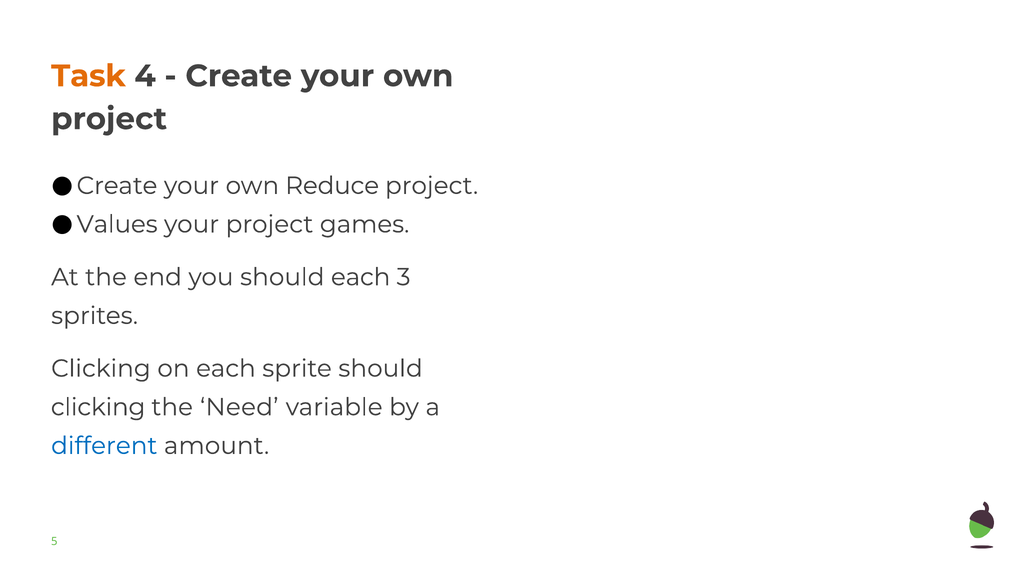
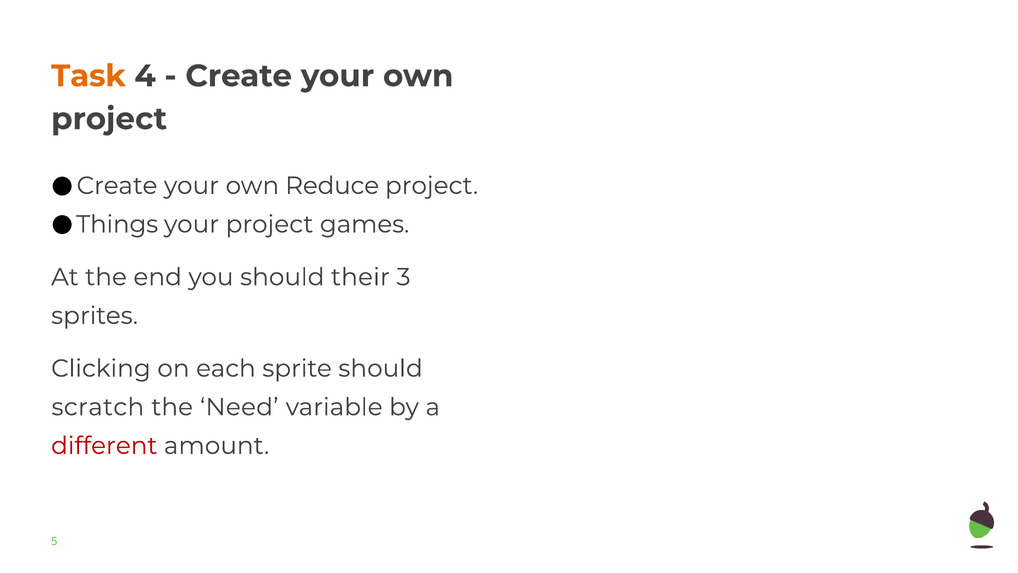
Values: Values -> Things
should each: each -> their
clicking at (98, 407): clicking -> scratch
different colour: blue -> red
